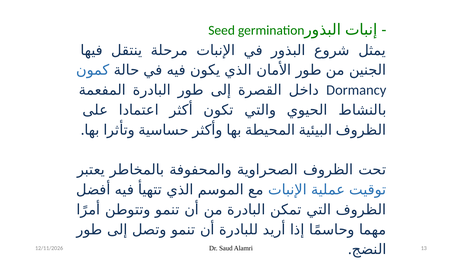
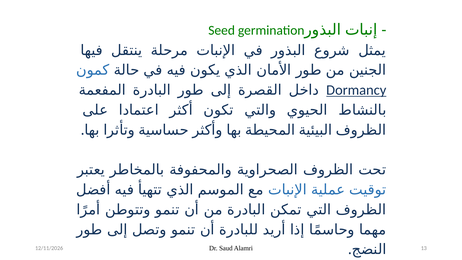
Dormancy underline: none -> present
